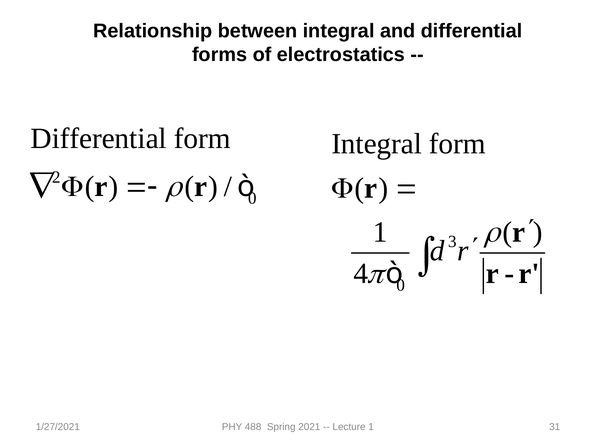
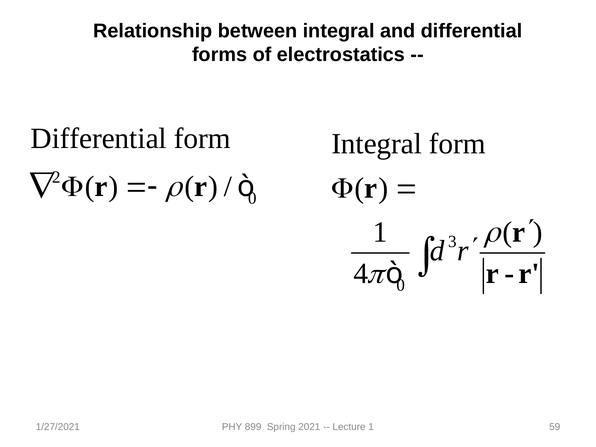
488: 488 -> 899
31: 31 -> 59
